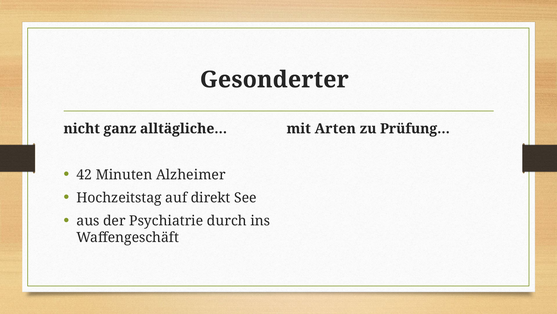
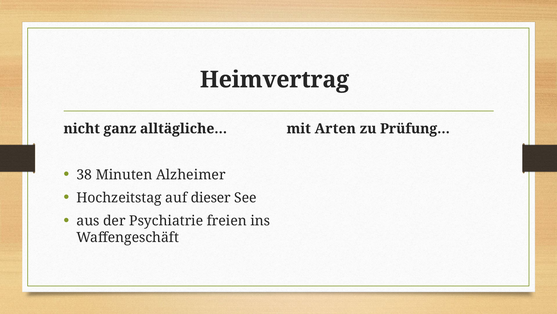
Gesonderter: Gesonderter -> Heimvertrag
42: 42 -> 38
direkt: direkt -> dieser
durch: durch -> freien
